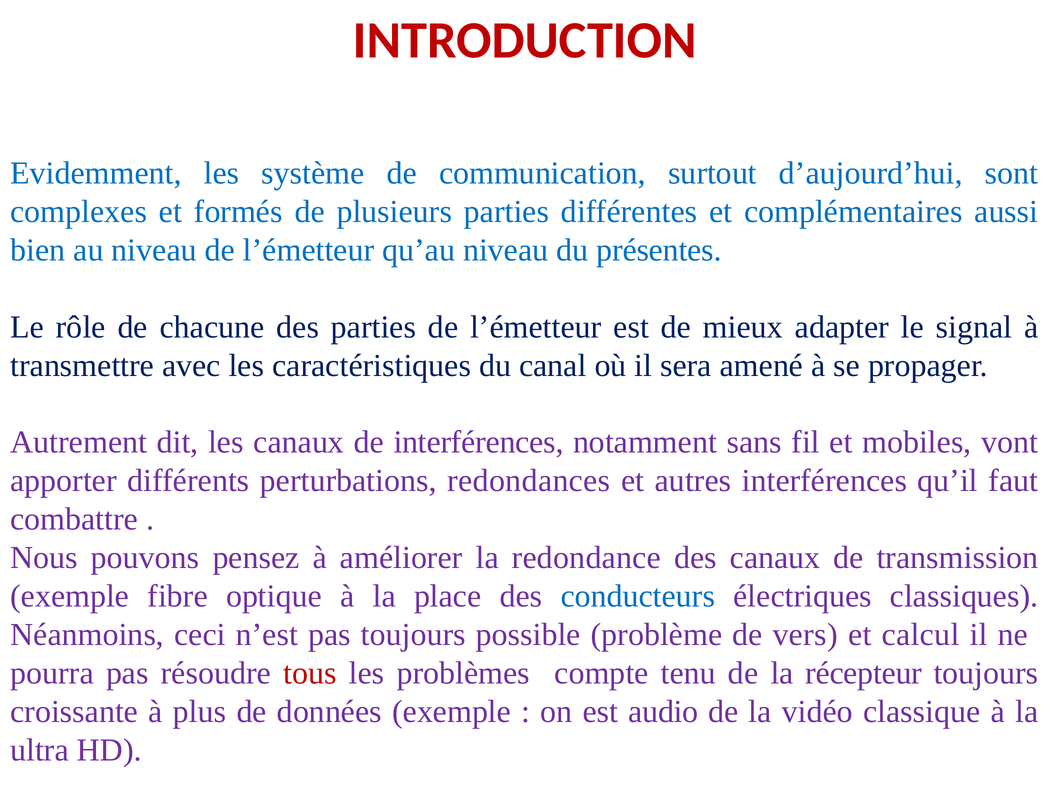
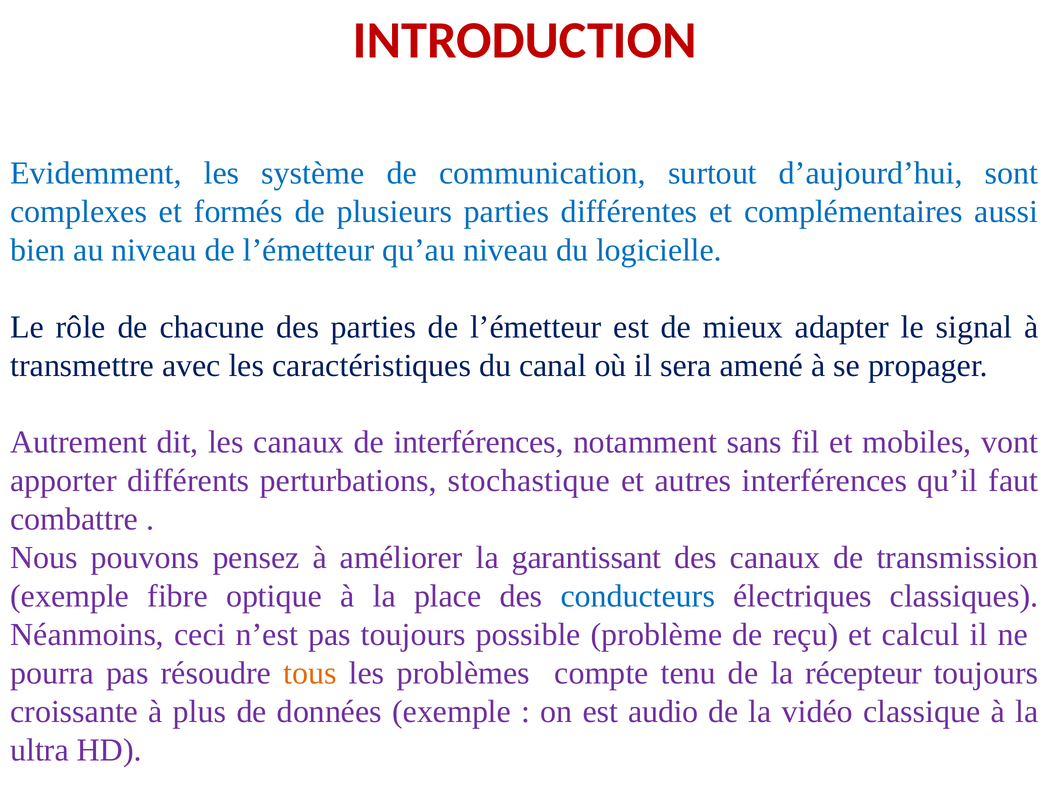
présentes: présentes -> logicielle
redondances: redondances -> stochastique
redondance: redondance -> garantissant
vers: vers -> reçu
tous colour: red -> orange
